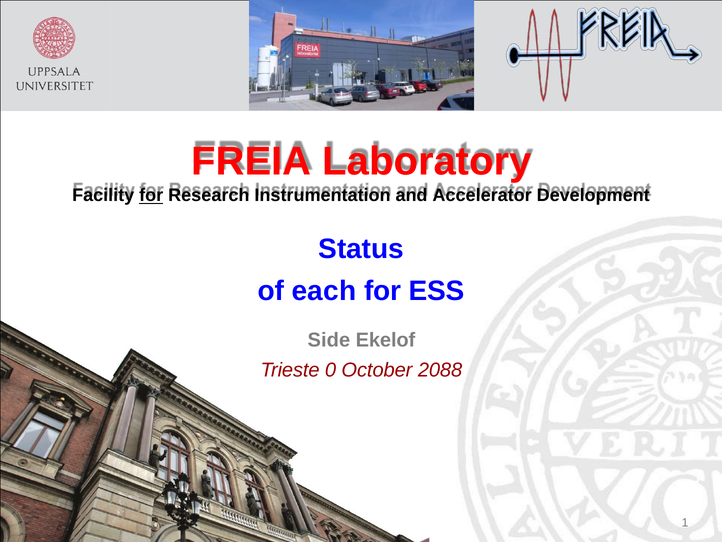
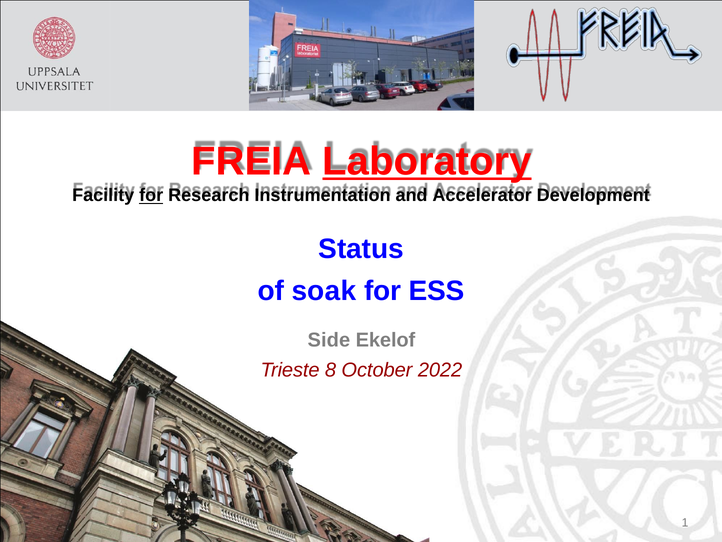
Laboratory underline: none -> present
each: each -> soak
0: 0 -> 8
2088: 2088 -> 2022
